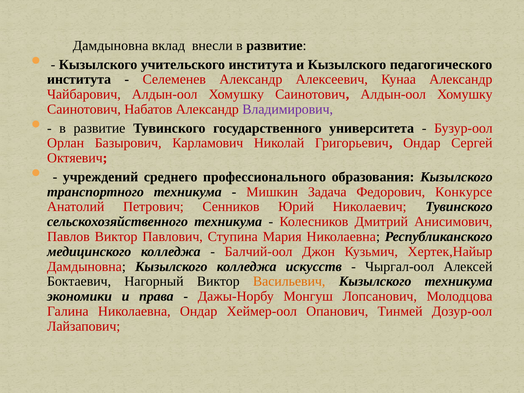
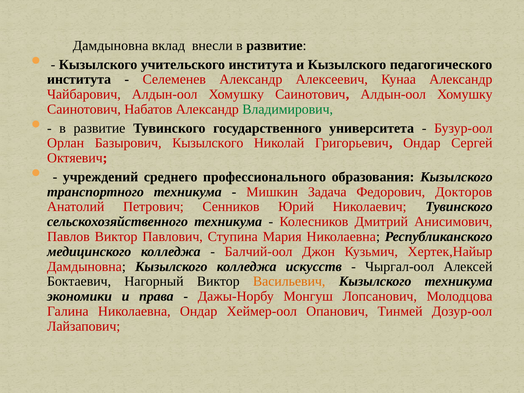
Владимирович colour: purple -> green
Базырович Карламович: Карламович -> Кызылского
Конкурсе: Конкурсе -> Докторов
